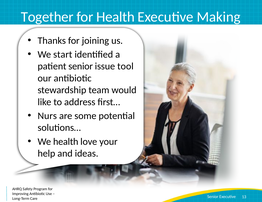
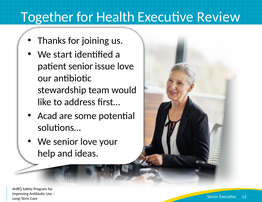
Making: Making -> Review
issue tool: tool -> love
Nurs: Nurs -> Acad
We health: health -> senior
